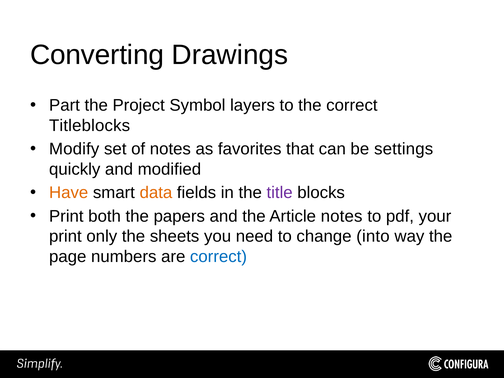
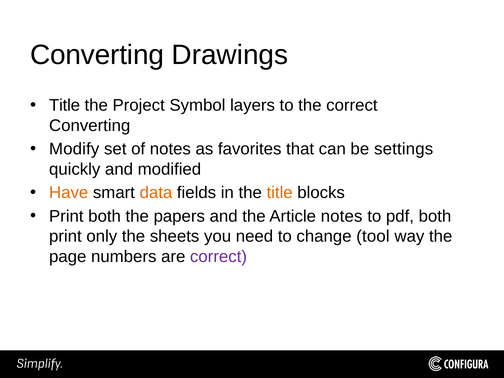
Part at (64, 105): Part -> Title
Titleblocks at (90, 126): Titleblocks -> Converting
title at (280, 193) colour: purple -> orange
pdf your: your -> both
into: into -> tool
correct at (218, 257) colour: blue -> purple
